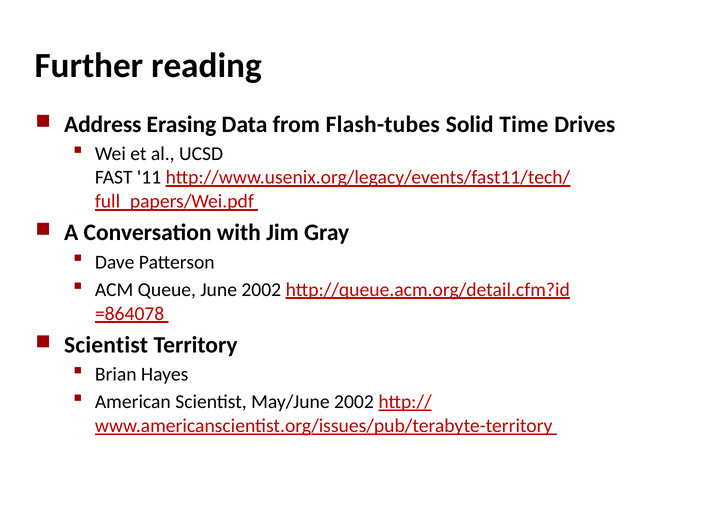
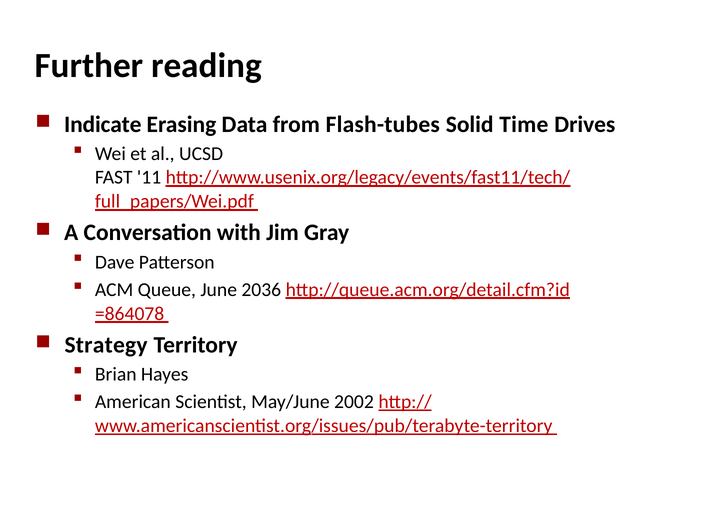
Address: Address -> Indicate
June 2002: 2002 -> 2036
Scientist at (106, 345): Scientist -> Strategy
